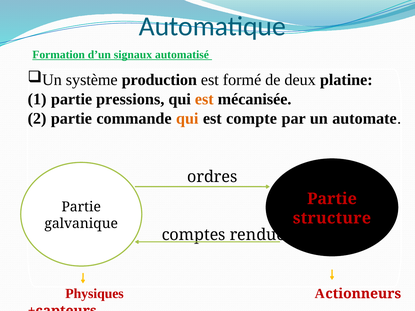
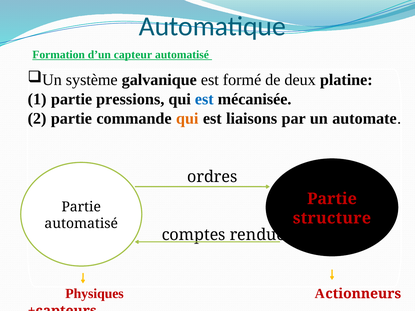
signaux: signaux -> capteur
production: production -> galvanique
est at (204, 99) colour: orange -> blue
compte: compte -> liaisons
galvanique at (81, 224): galvanique -> automatisé
